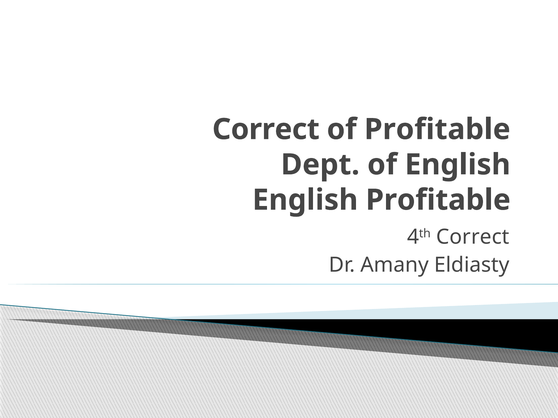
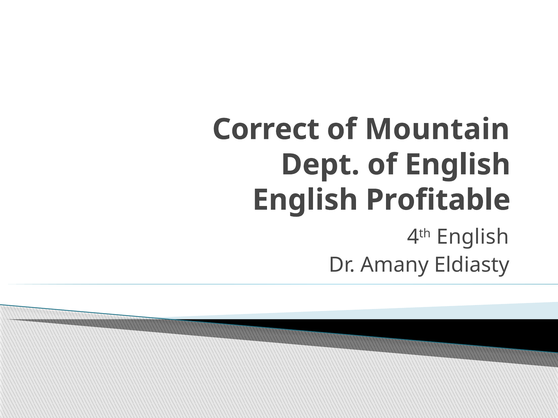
of Profitable: Profitable -> Mountain
4th Correct: Correct -> English
